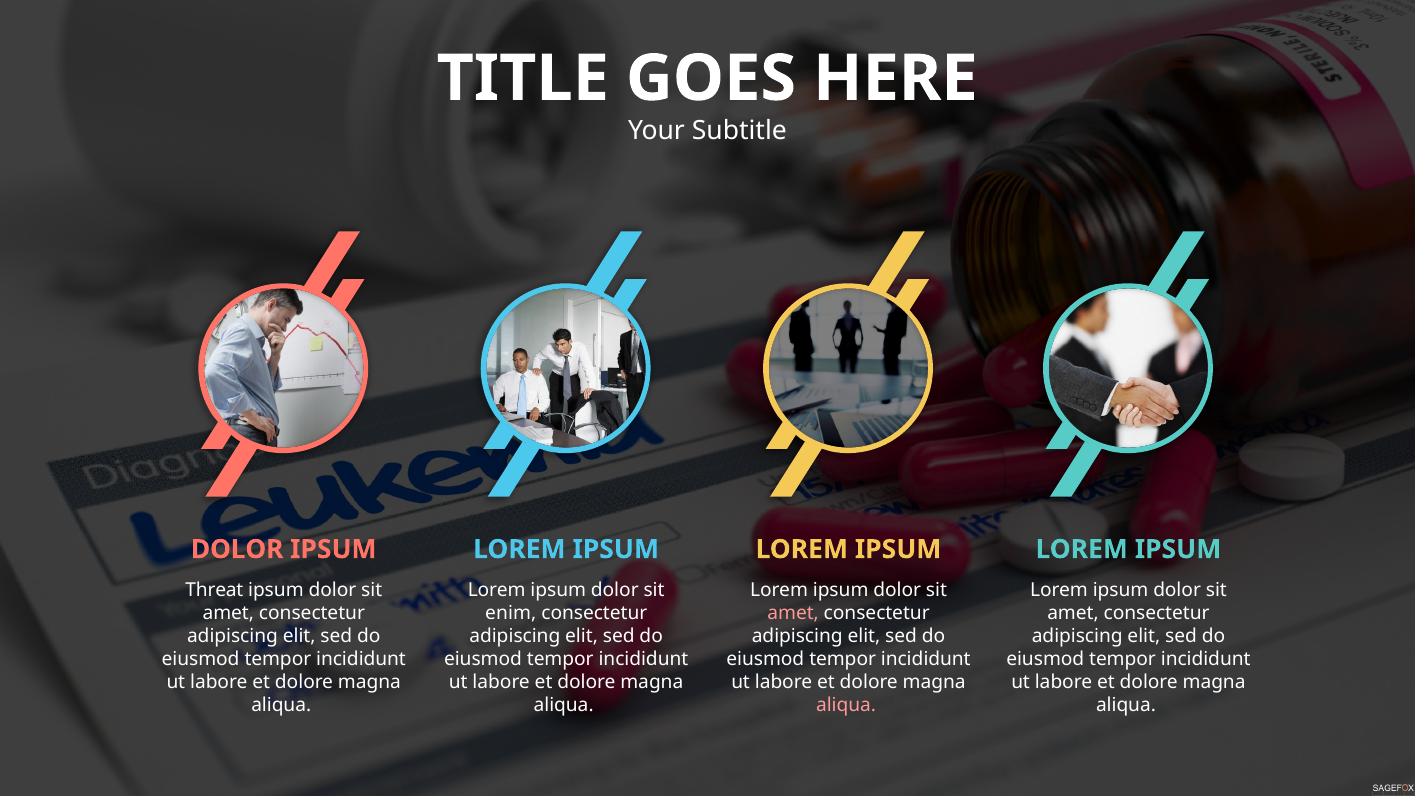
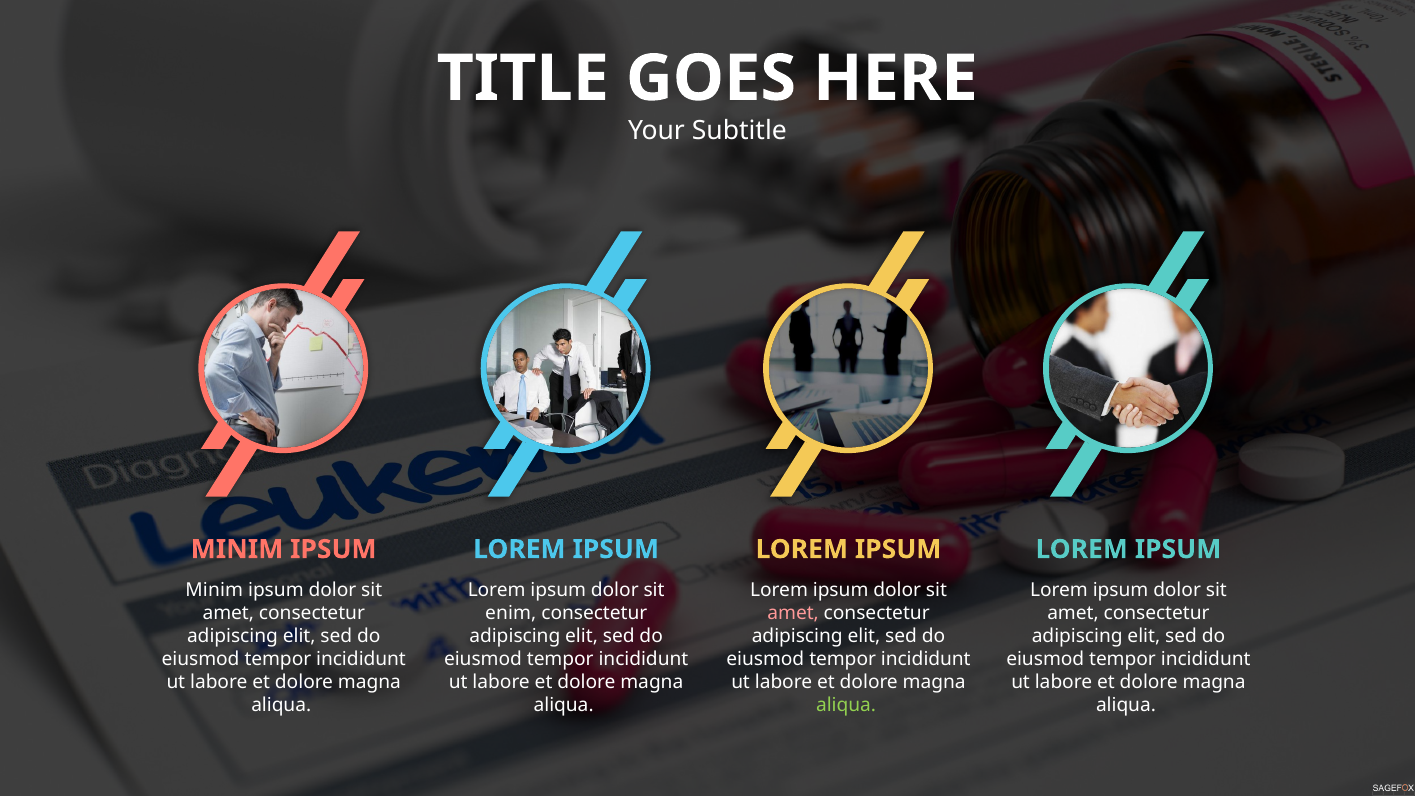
DOLOR at (237, 549): DOLOR -> MINIM
Threat at (214, 590): Threat -> Minim
aliqua at (846, 705) colour: pink -> light green
